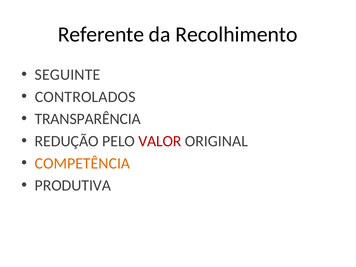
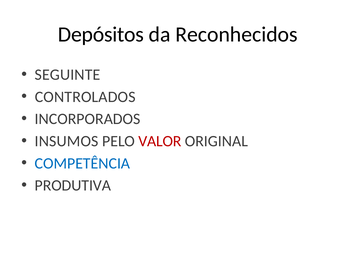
Referente: Referente -> Depósitos
Recolhimento: Recolhimento -> Reconhecidos
TRANSPARÊNCIA: TRANSPARÊNCIA -> INCORPORADOS
REDUÇÃO: REDUÇÃO -> INSUMOS
COMPETÊNCIA colour: orange -> blue
